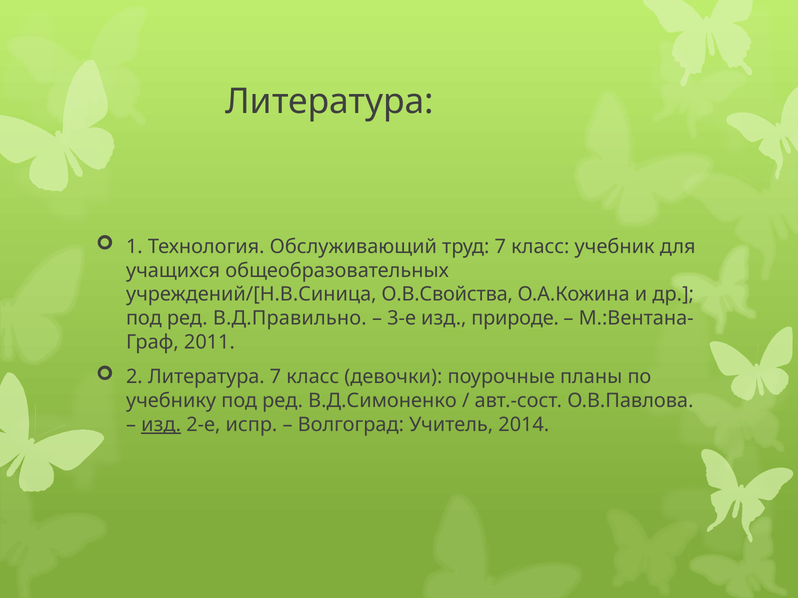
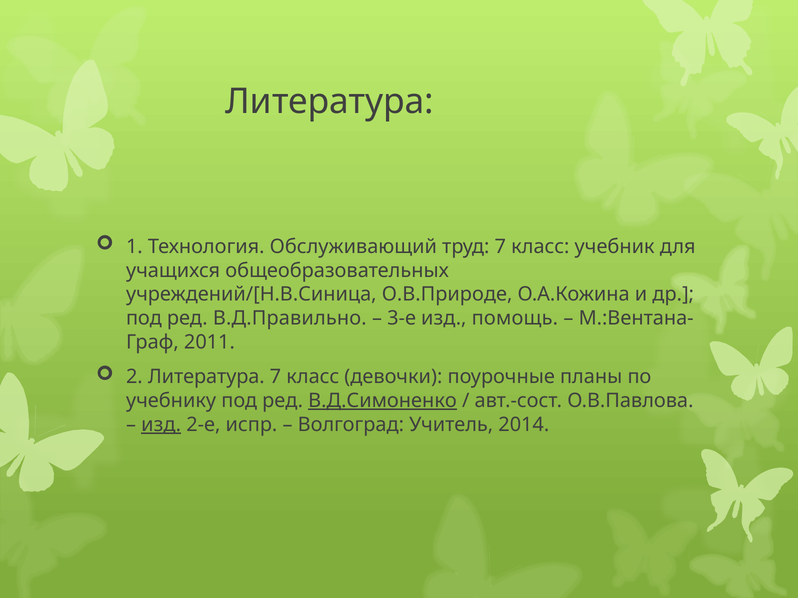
О.В.Свойства: О.В.Свойства -> О.В.Природе
природе: природе -> помощь
В.Д.Симоненко underline: none -> present
